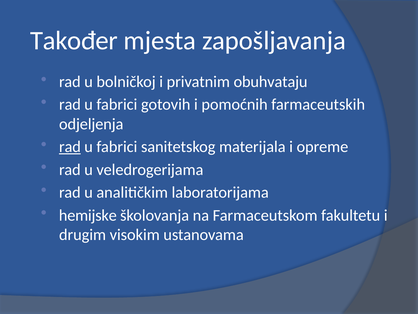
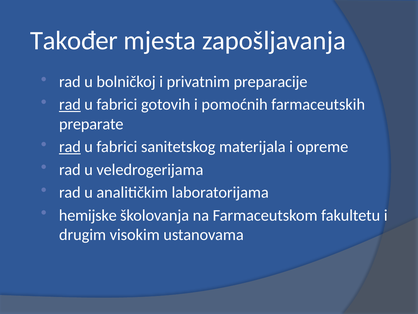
obuhvataju: obuhvataju -> preparacije
rad at (70, 104) underline: none -> present
odjeljenja: odjeljenja -> preparate
